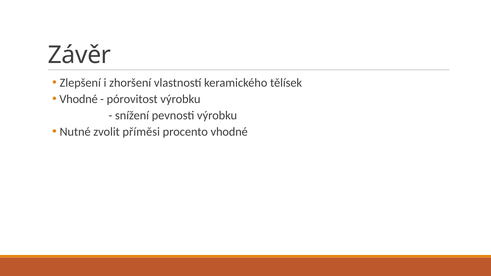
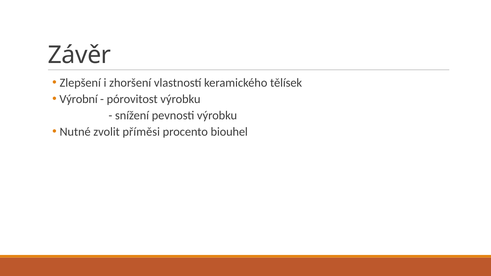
Vhodné at (79, 99): Vhodné -> Výrobní
procento vhodné: vhodné -> biouhel
